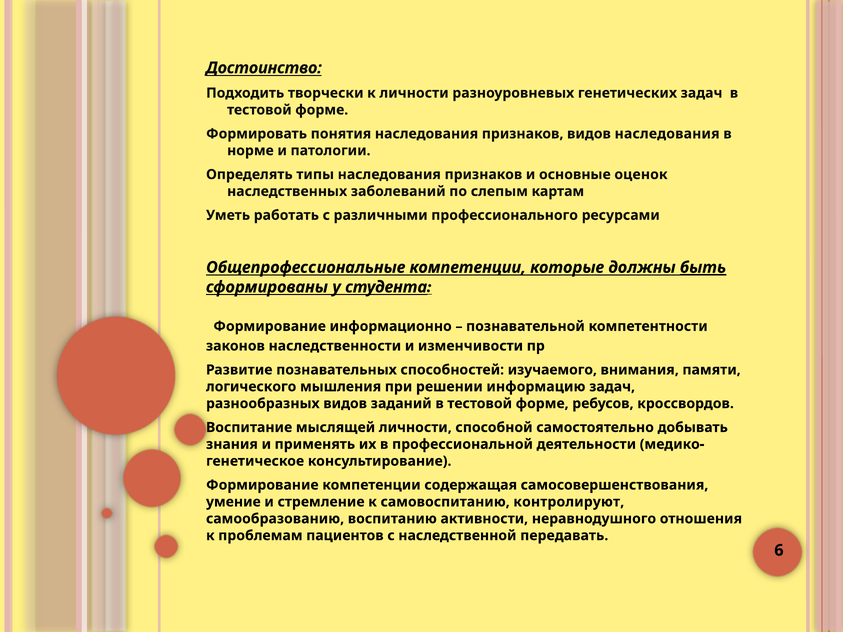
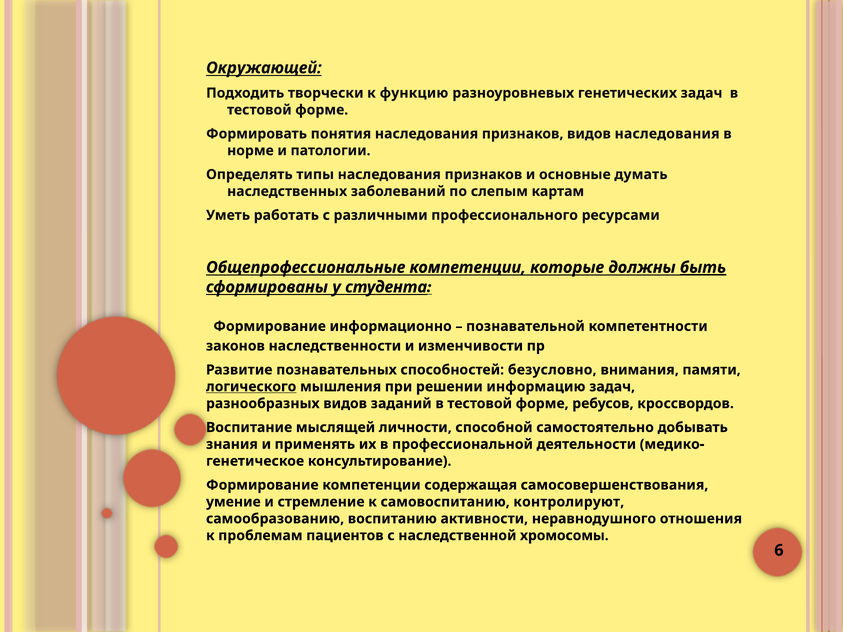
Достоинство: Достоинство -> Окружающей
к личности: личности -> функцию
оценок: оценок -> думать
изучаемого: изучаемого -> безусловно
логического underline: none -> present
передавать: передавать -> хромосомы
